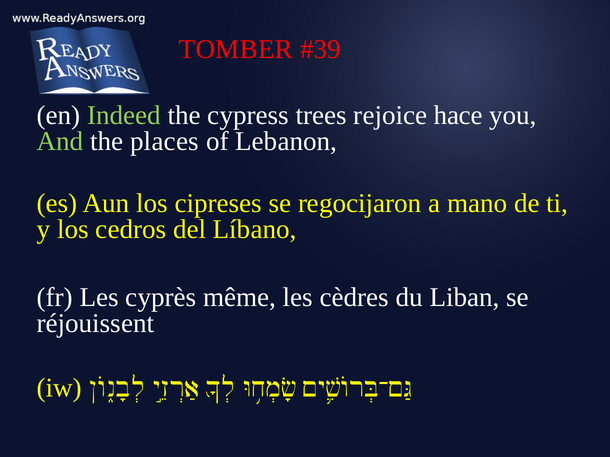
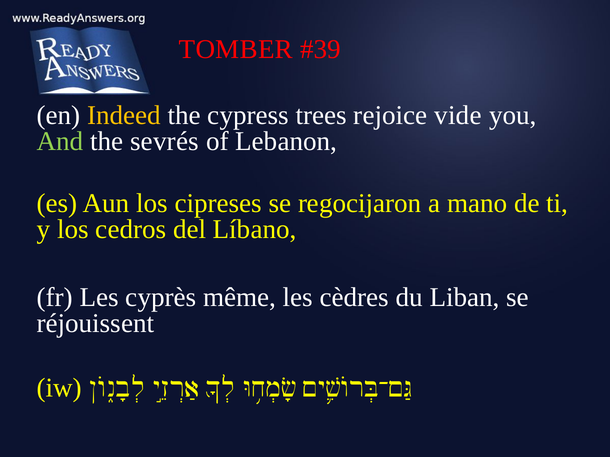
Indeed colour: light green -> yellow
hace: hace -> vide
places: places -> sevrés
